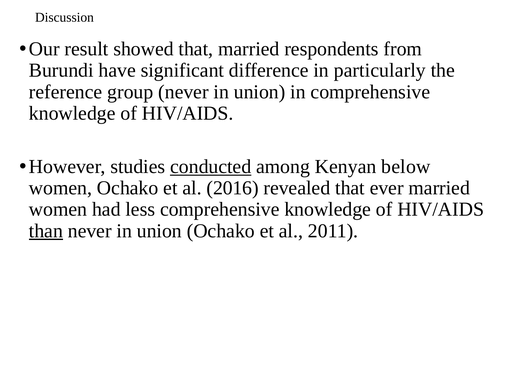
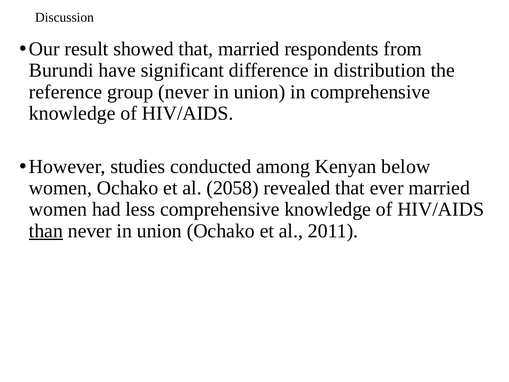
particularly: particularly -> distribution
conducted underline: present -> none
2016: 2016 -> 2058
